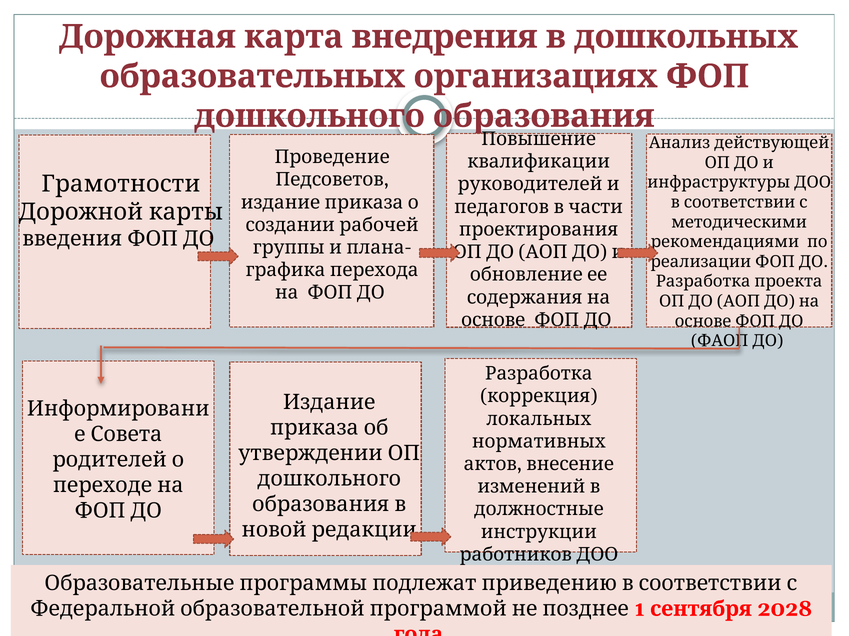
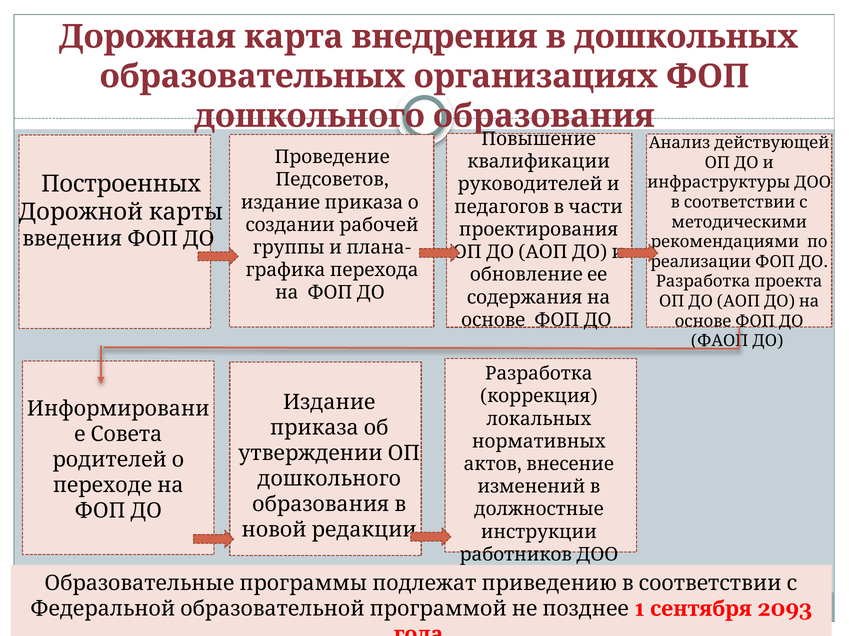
Грамотности: Грамотности -> Построенных
2028: 2028 -> 2093
